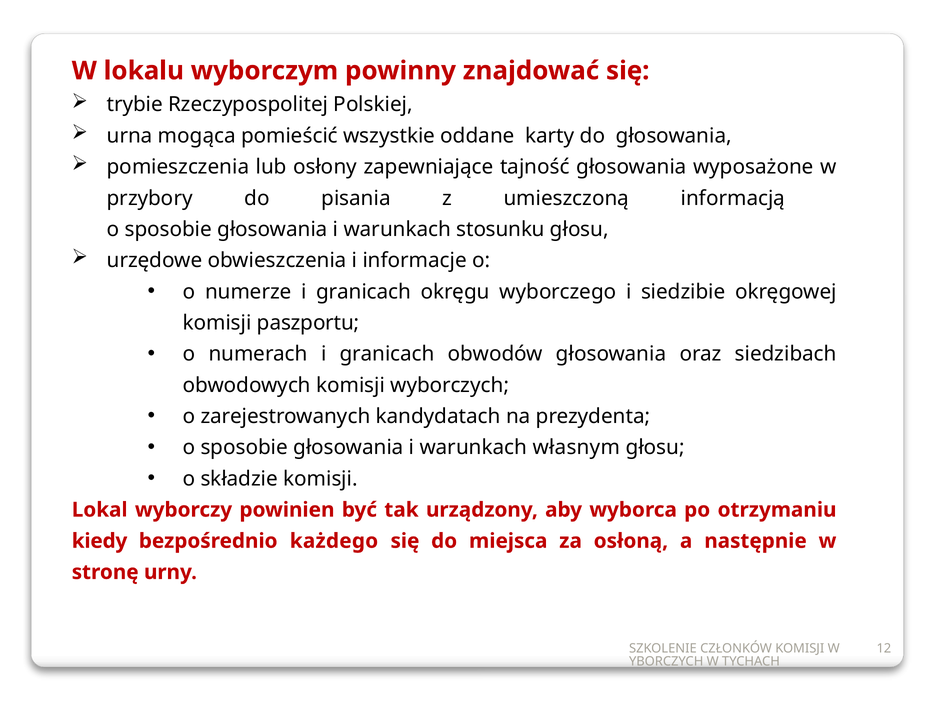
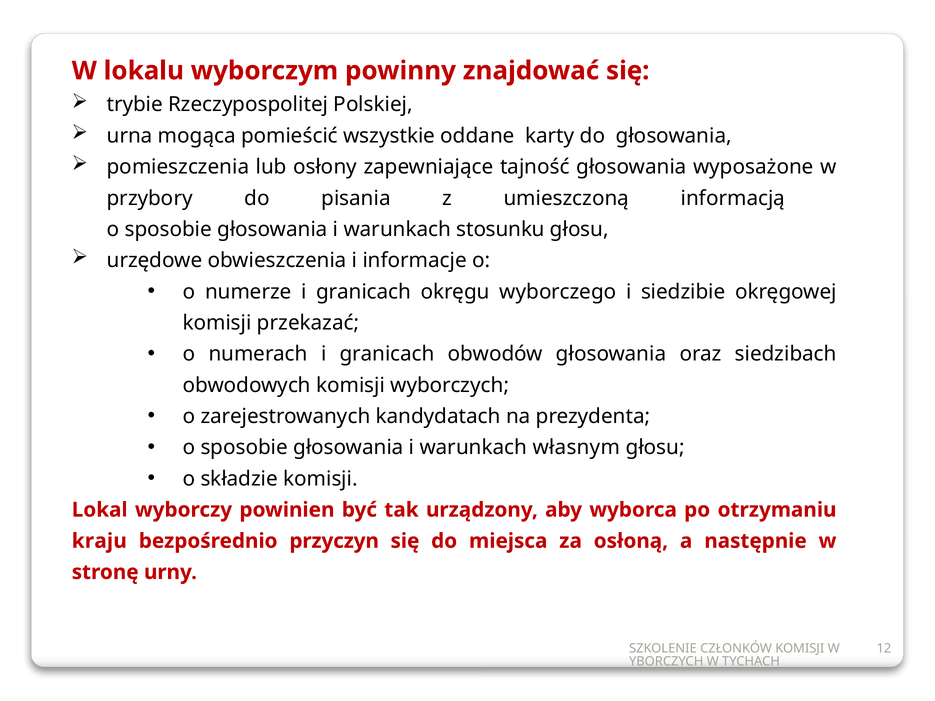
paszportu: paszportu -> przekazać
kiedy: kiedy -> kraju
każdego: każdego -> przyczyn
